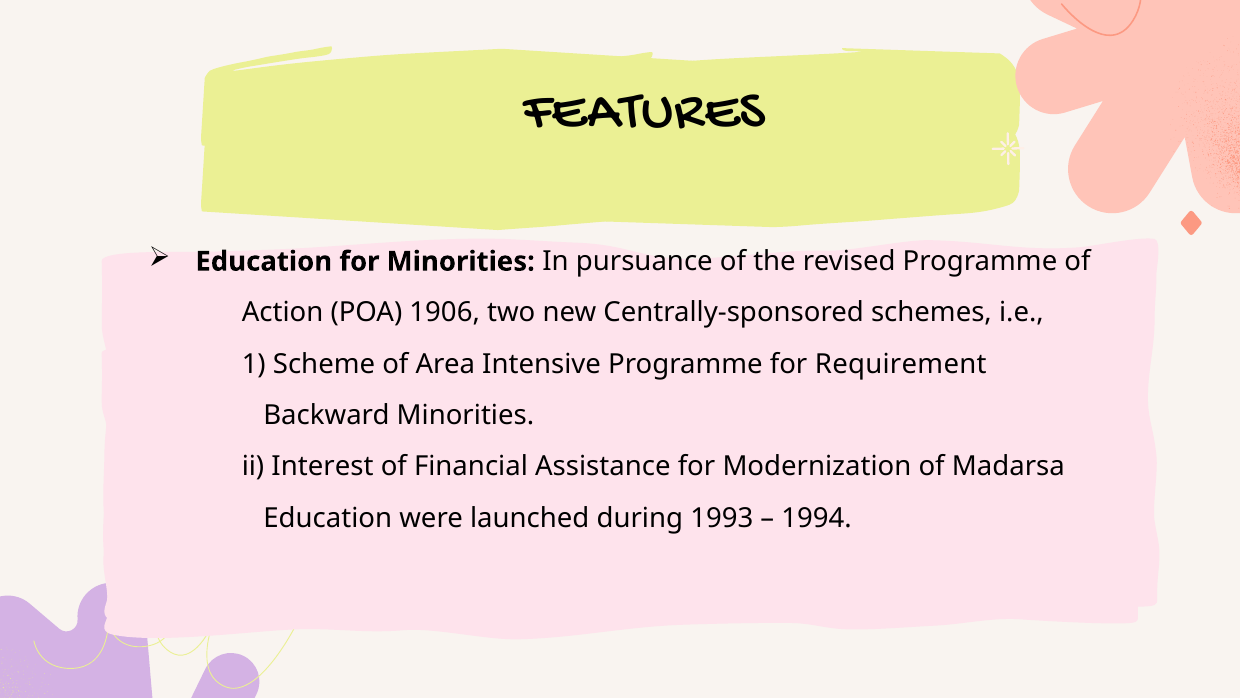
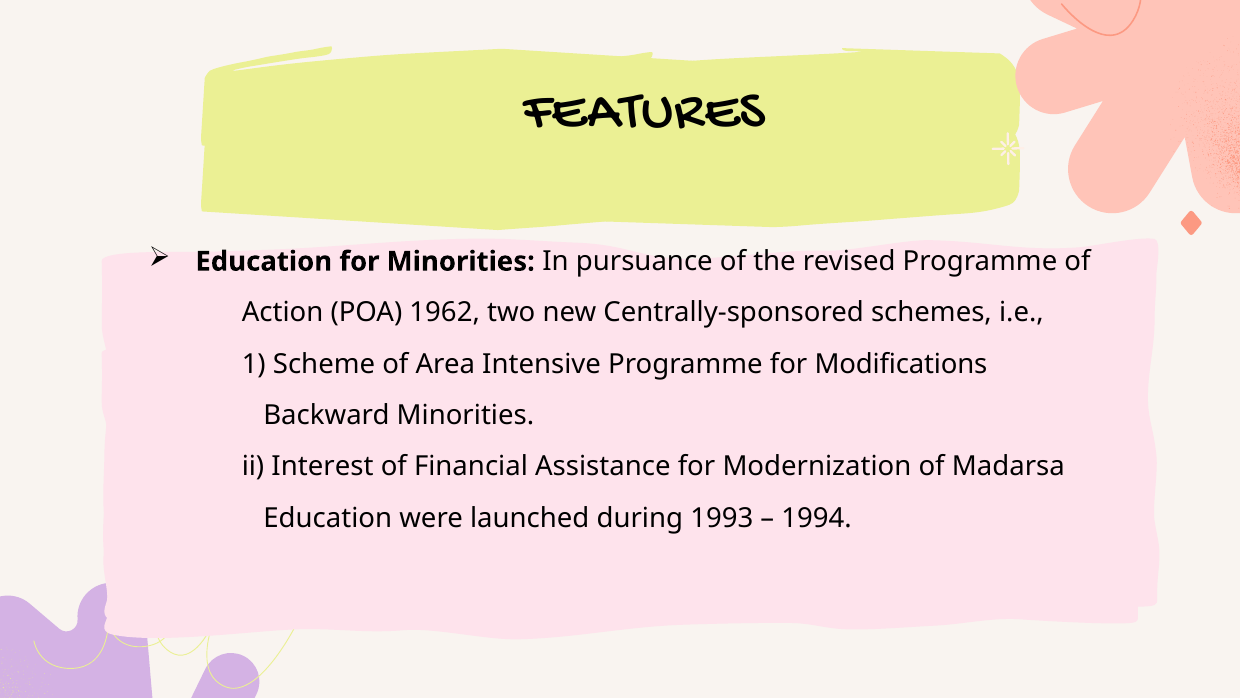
1906: 1906 -> 1962
Requirement: Requirement -> Modifications
